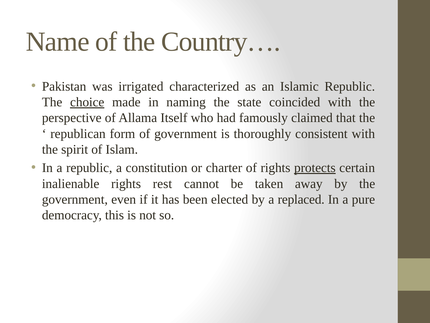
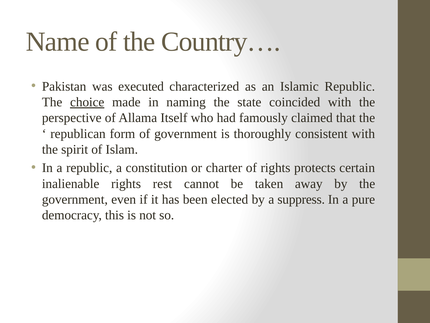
irrigated: irrigated -> executed
protects underline: present -> none
replaced: replaced -> suppress
